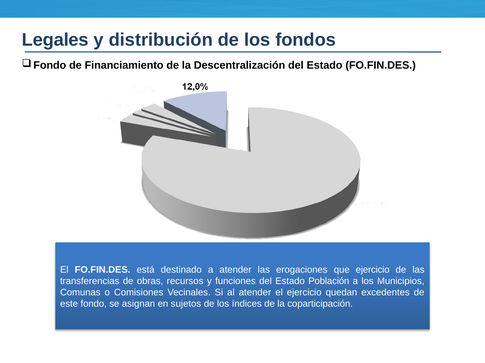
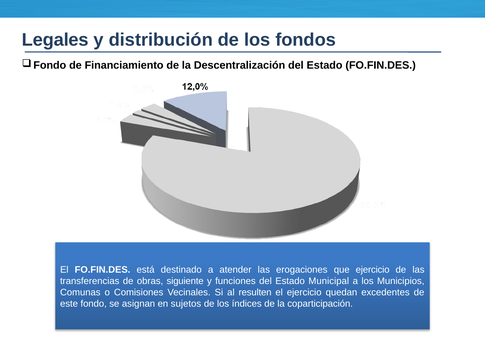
recursos: recursos -> siguiente
Población: Población -> Municipal
al atender: atender -> resulten
